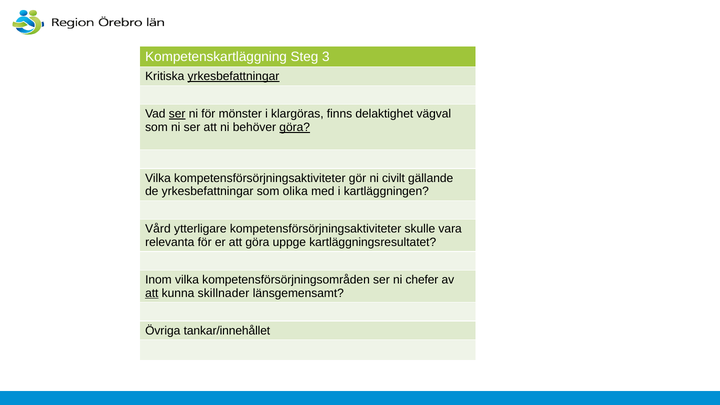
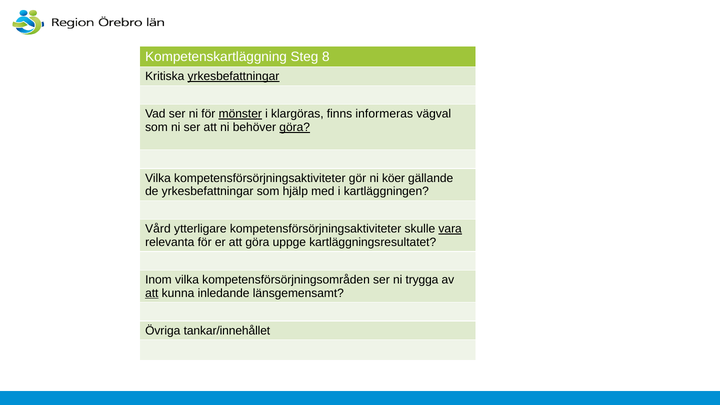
3: 3 -> 8
ser at (177, 114) underline: present -> none
mönster underline: none -> present
delaktighet: delaktighet -> informeras
civilt: civilt -> köer
olika: olika -> hjälp
vara underline: none -> present
chefer: chefer -> trygga
skillnader: skillnader -> inledande
